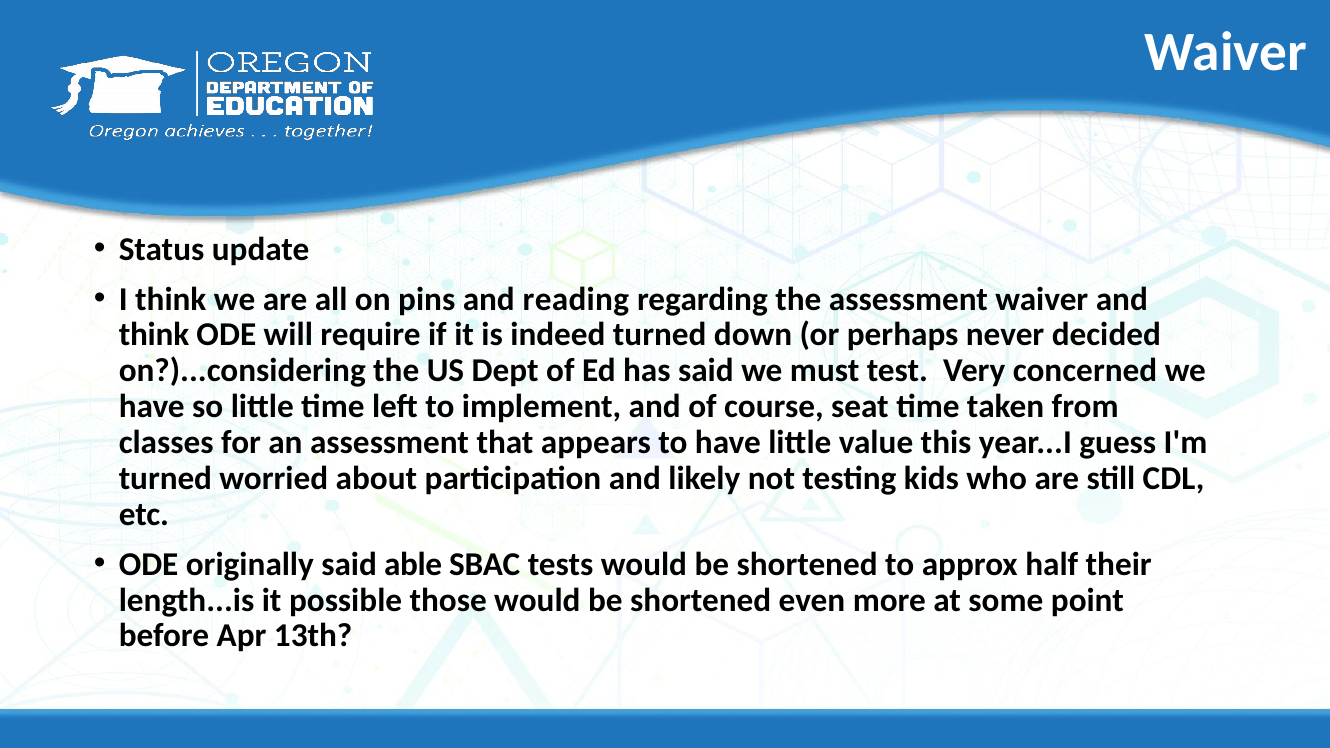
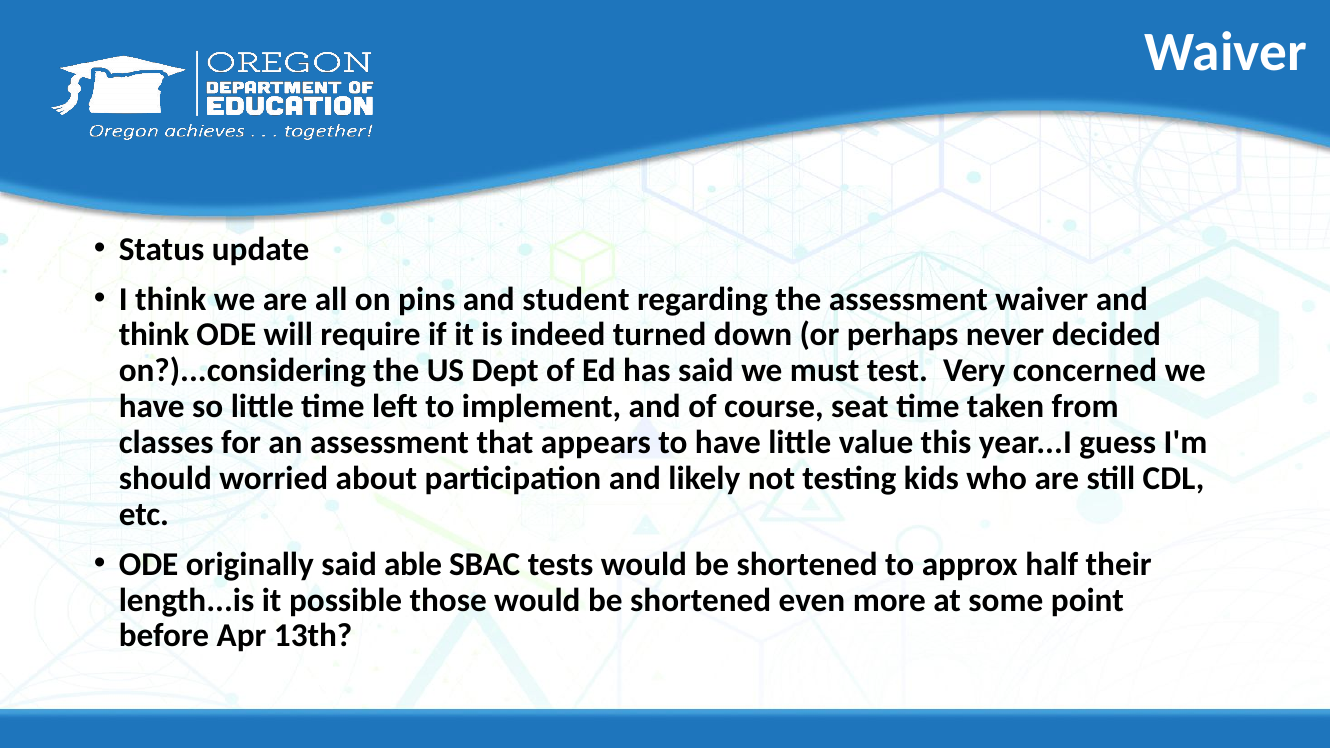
reading: reading -> student
turned at (165, 479): turned -> should
